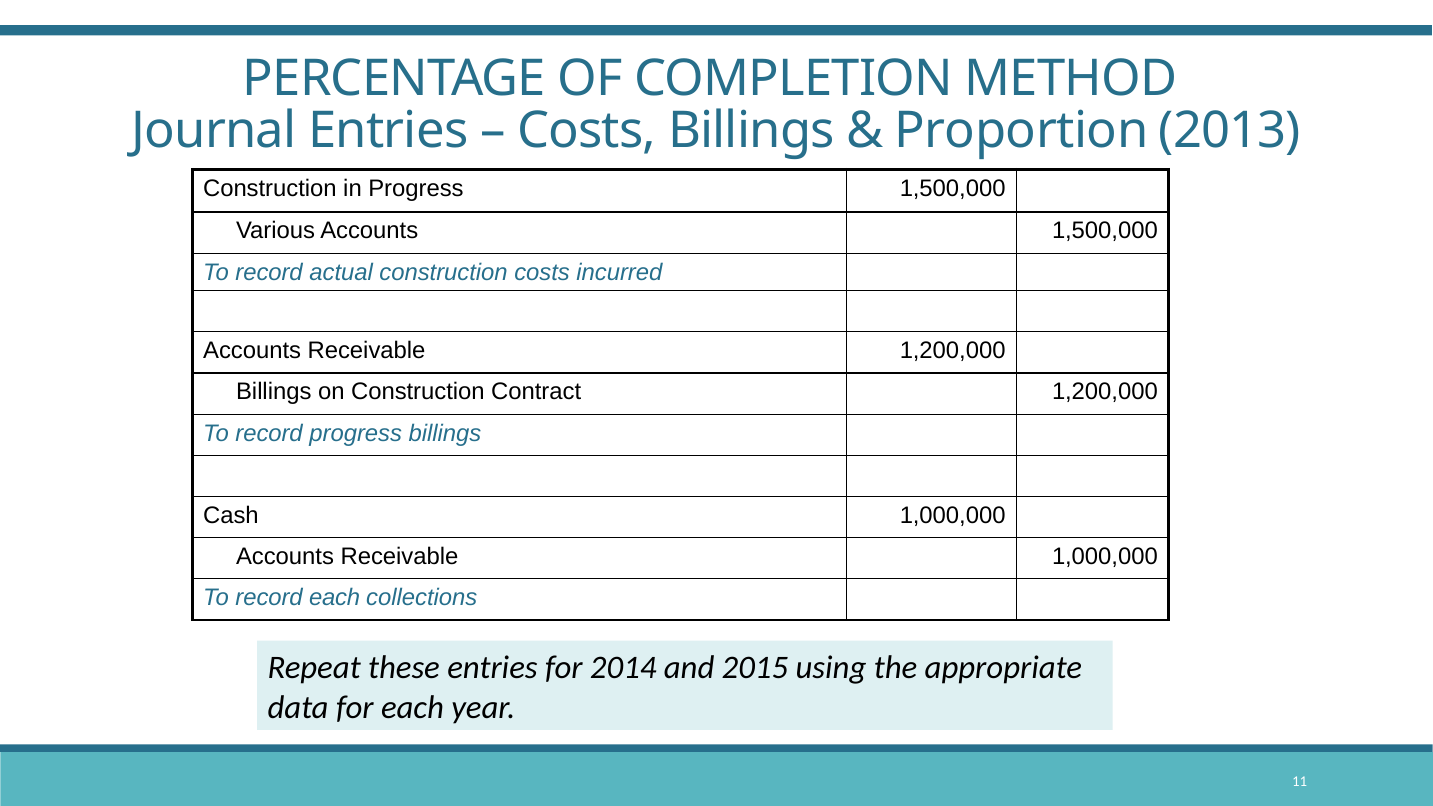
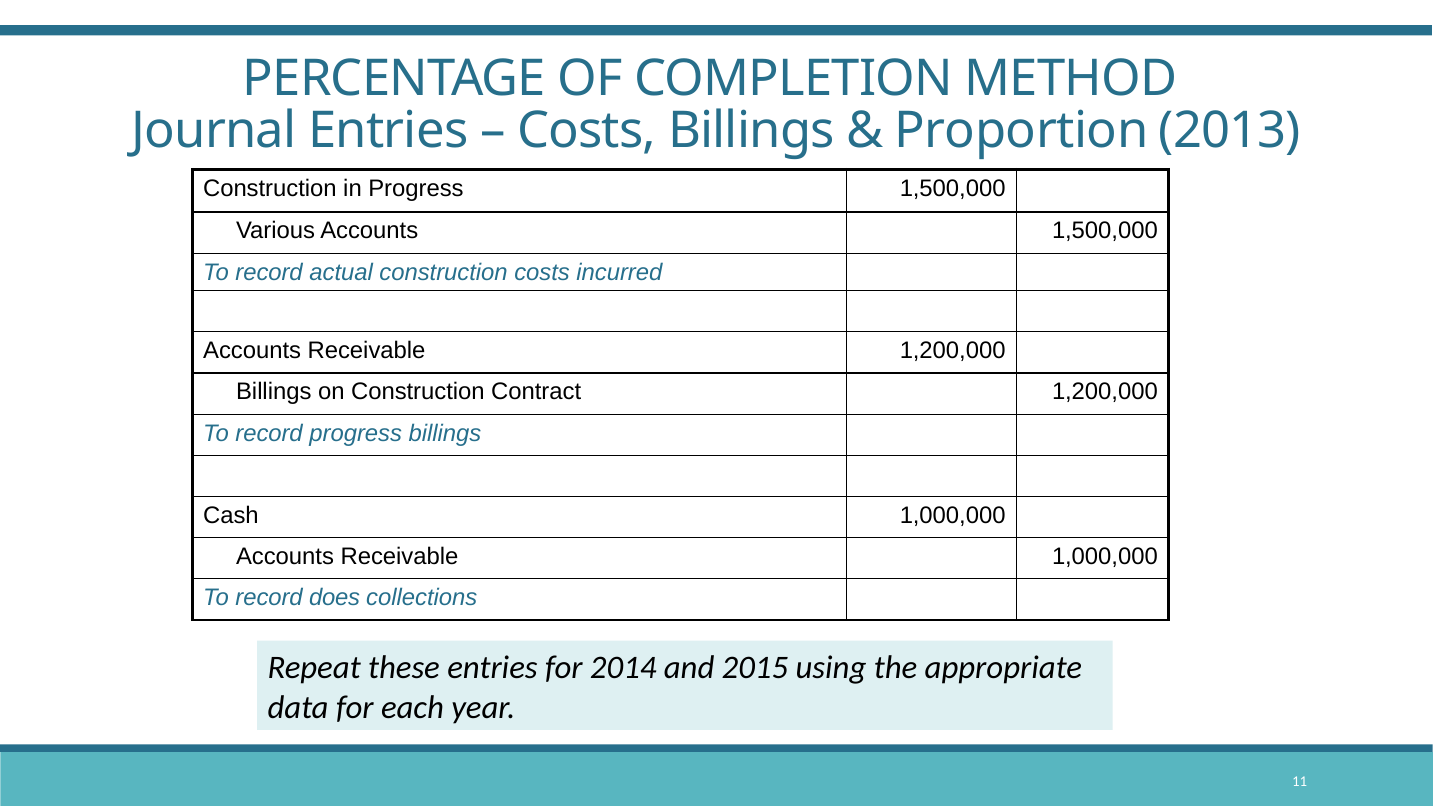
record each: each -> does
